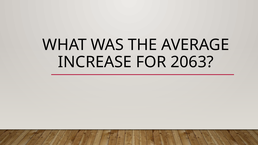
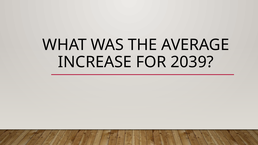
2063: 2063 -> 2039
